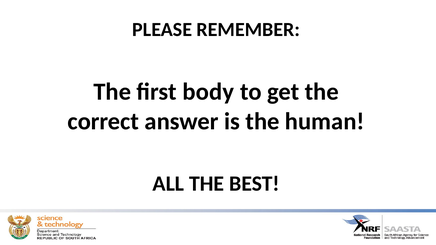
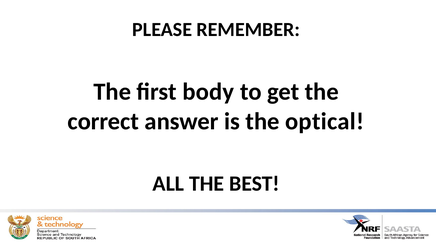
human: human -> optical
